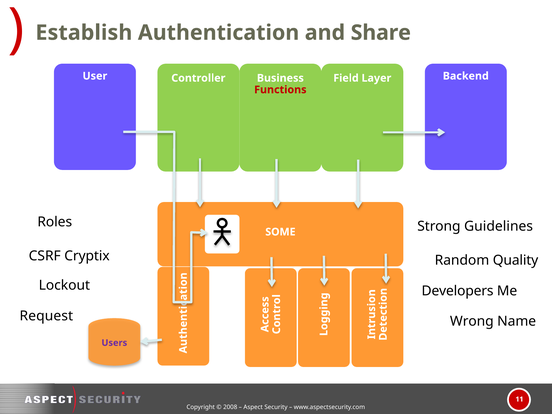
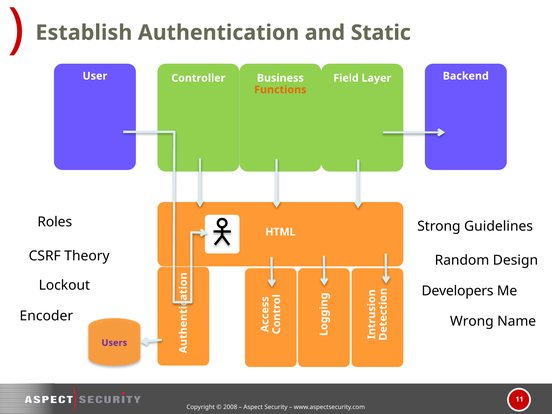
Share: Share -> Static
Functions colour: red -> orange
SOME: SOME -> HTML
Cryptix: Cryptix -> Theory
Quality: Quality -> Design
Request: Request -> Encoder
